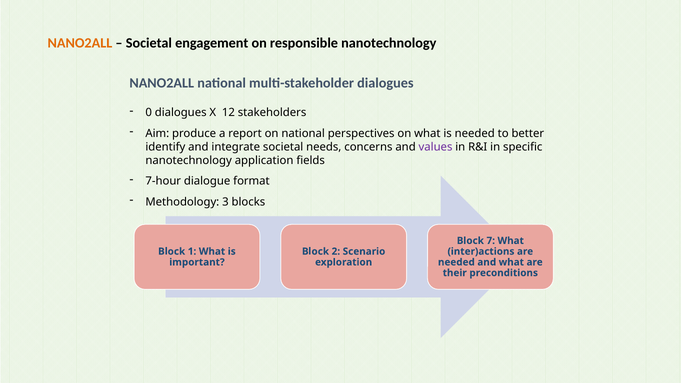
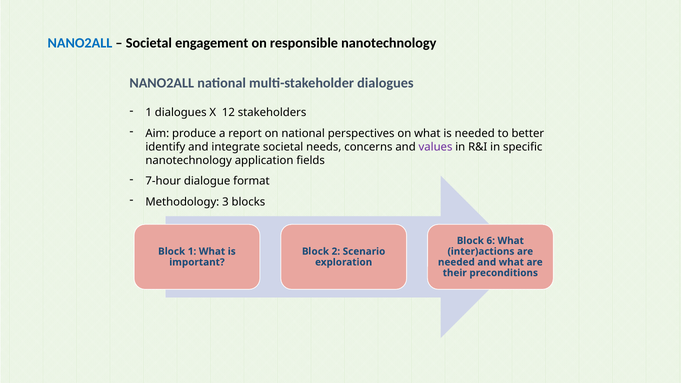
NANO2ALL at (80, 43) colour: orange -> blue
0 at (149, 113): 0 -> 1
7: 7 -> 6
